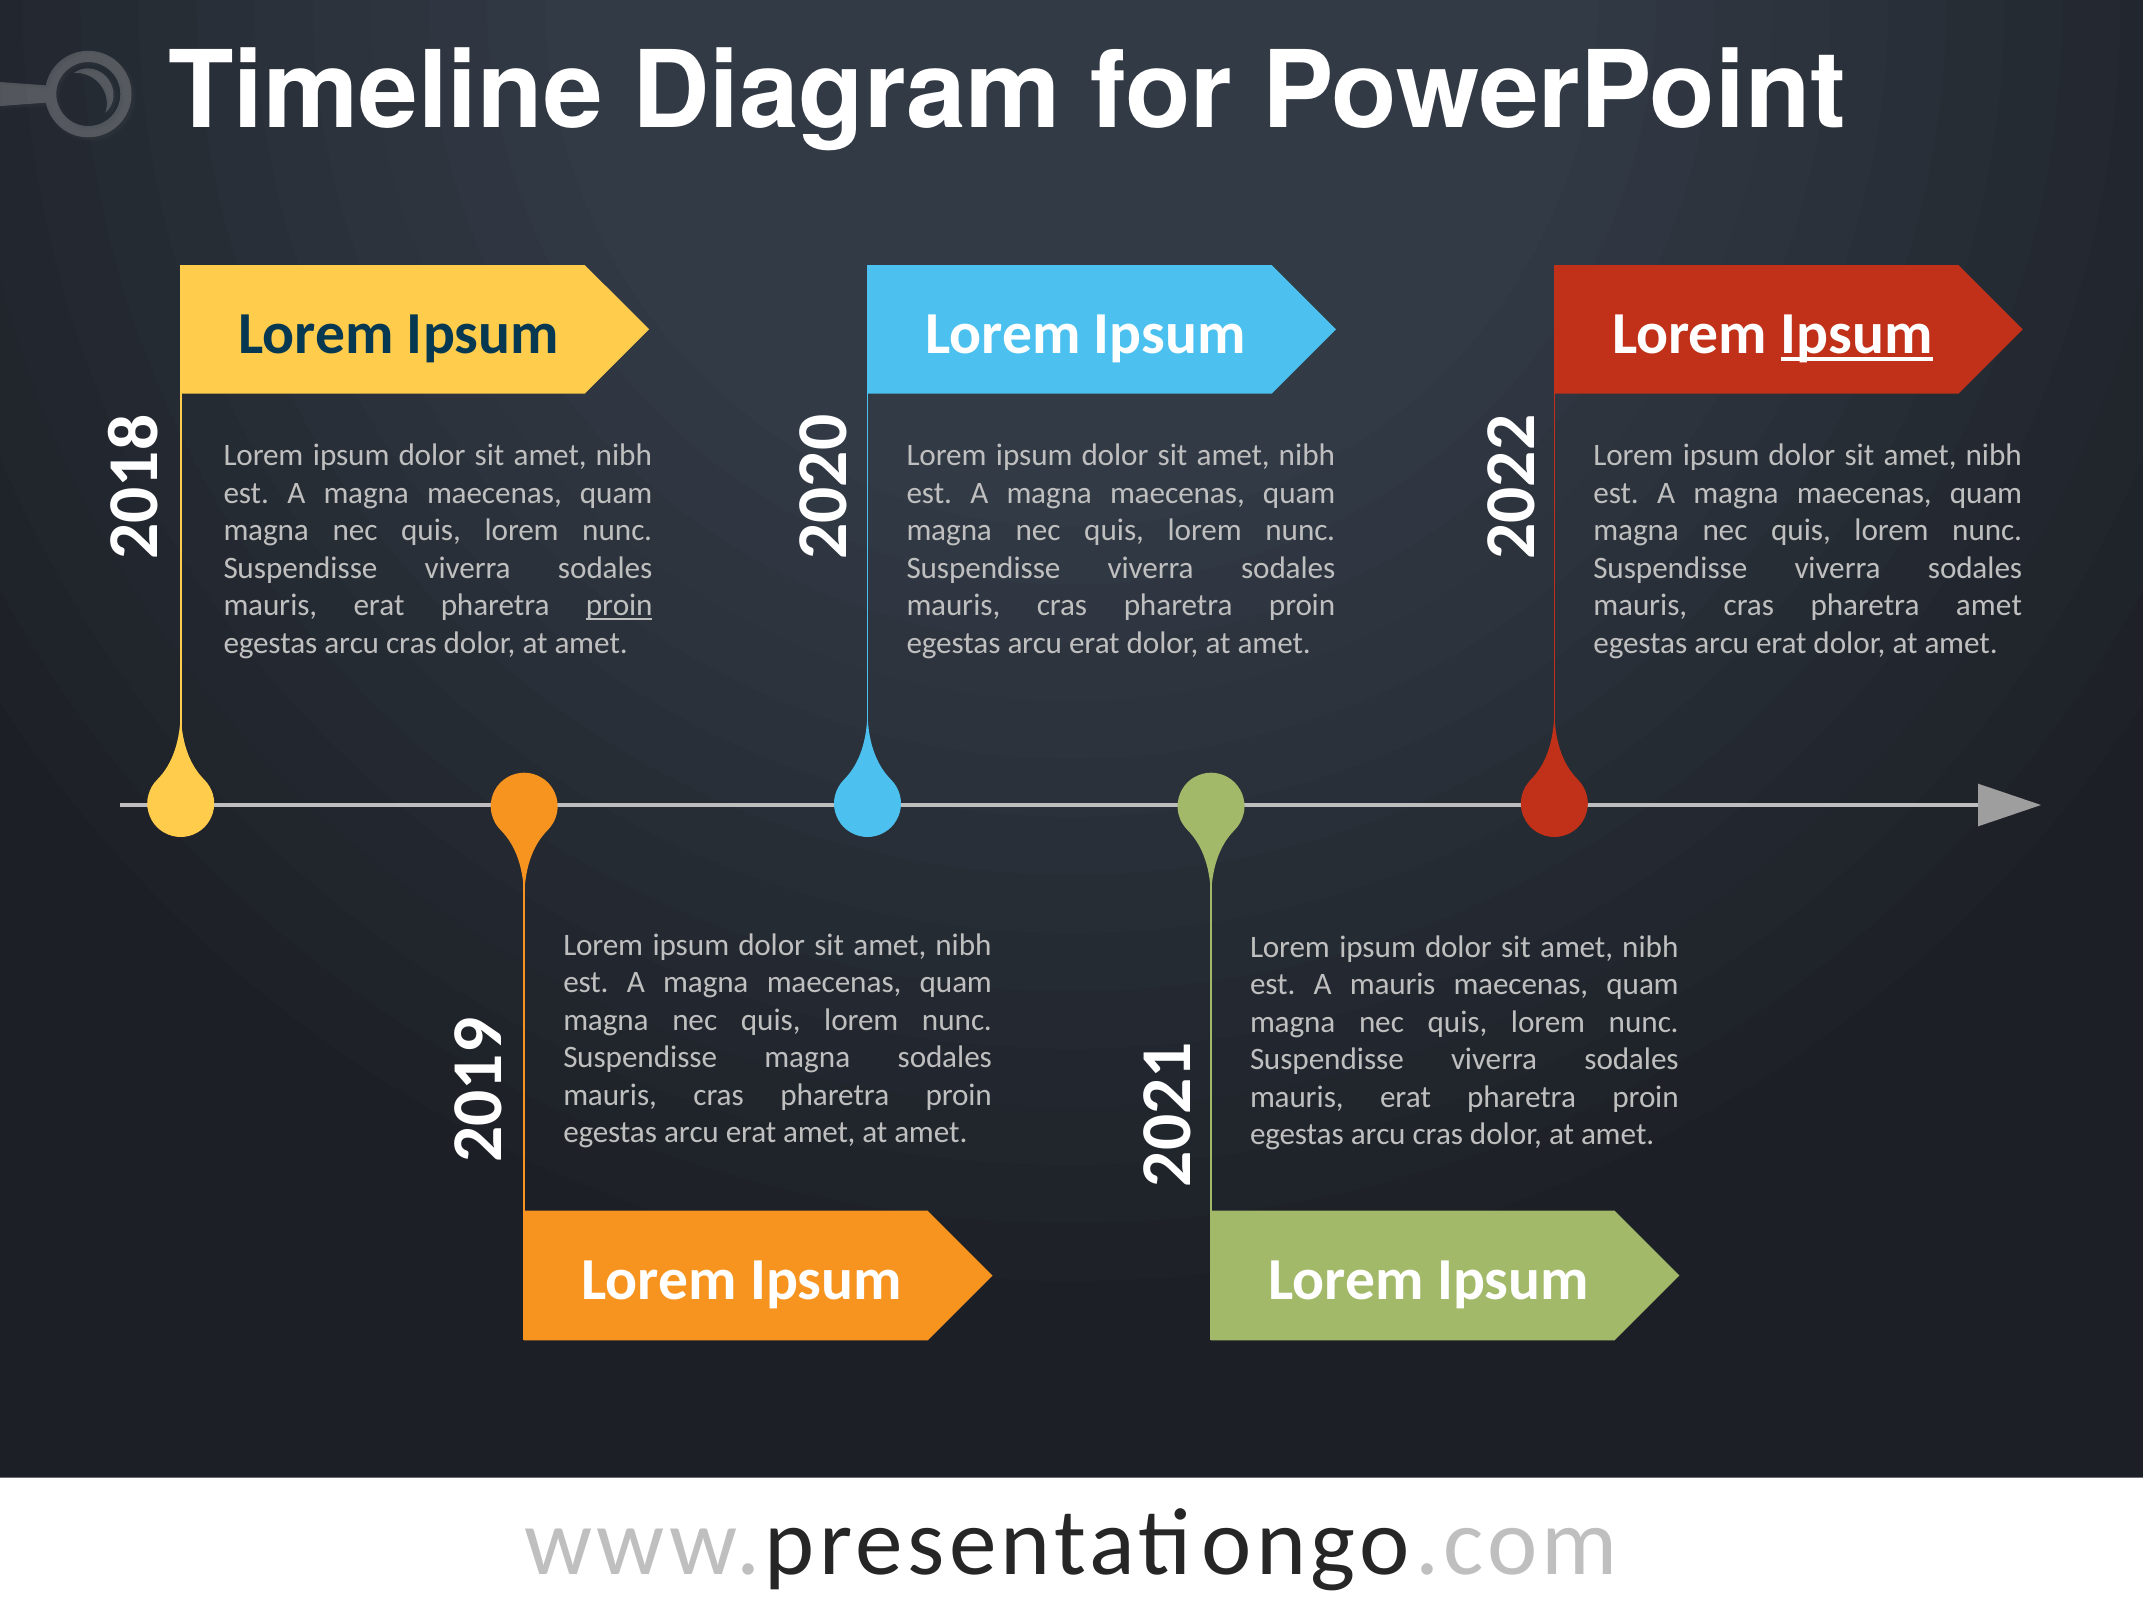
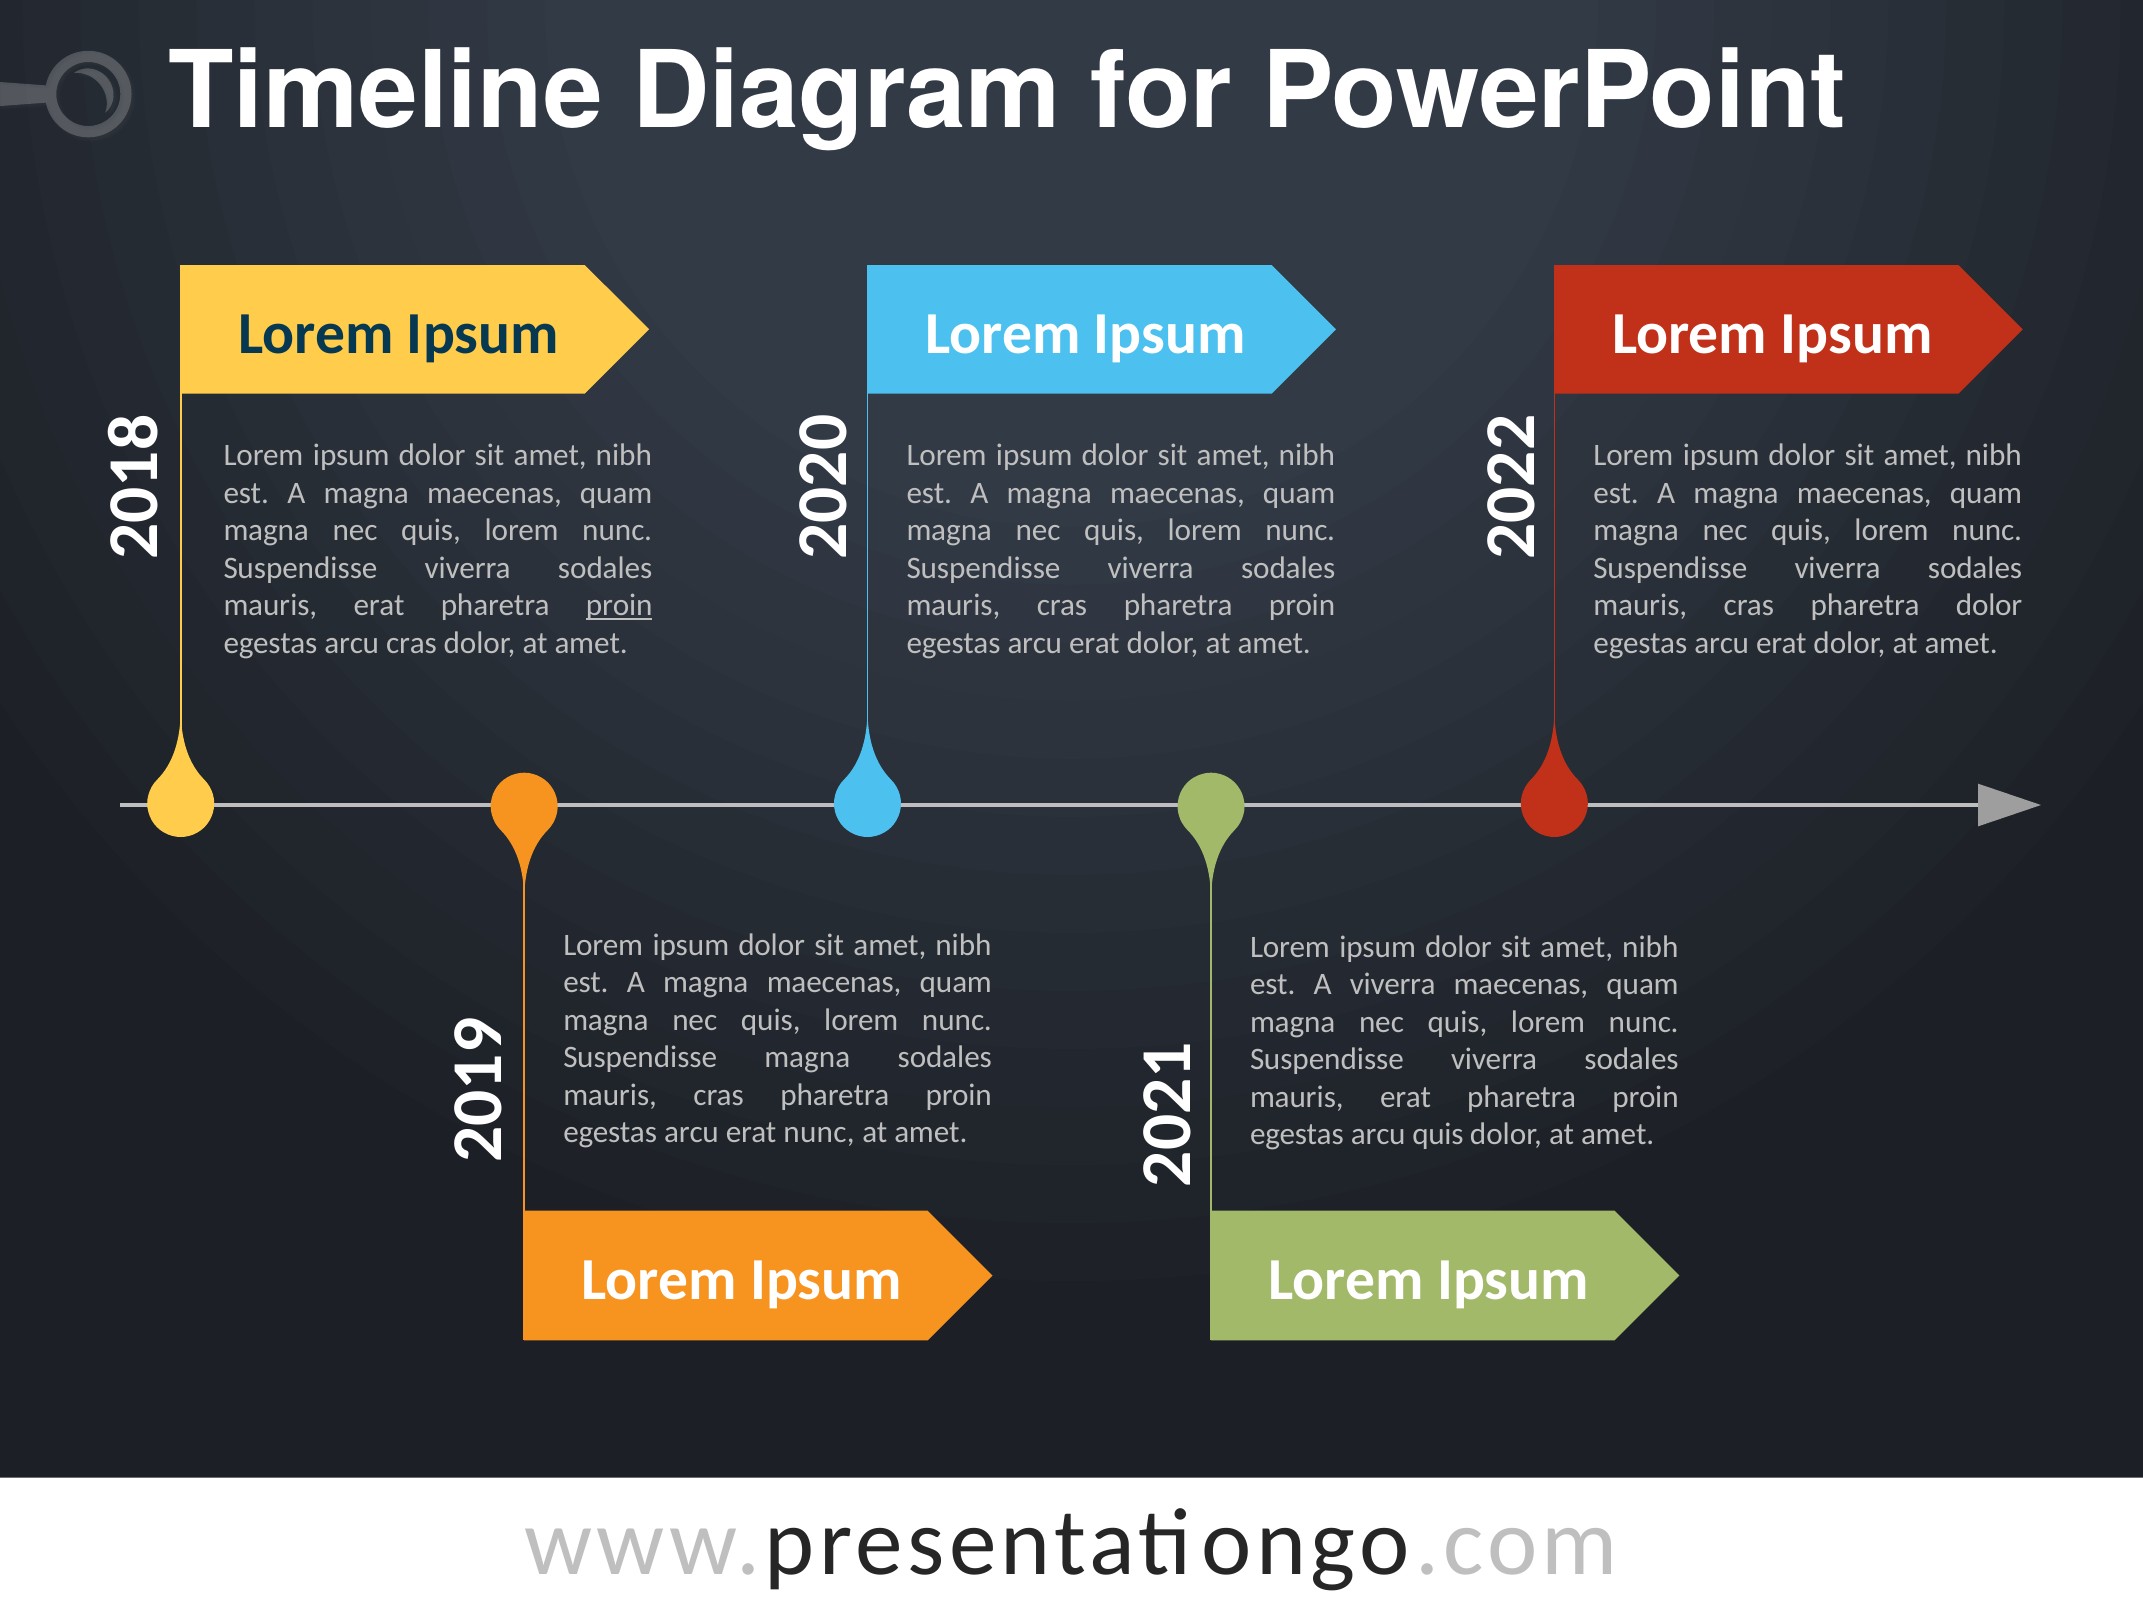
Ipsum at (1857, 334) underline: present -> none
pharetra amet: amet -> dolor
A mauris: mauris -> viverra
erat amet: amet -> nunc
cras at (1438, 1134): cras -> quis
